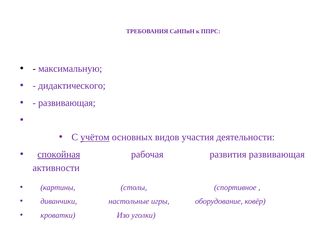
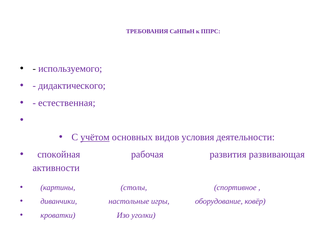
максимальную: максимальную -> используемого
развивающая at (67, 103): развивающая -> естественная
участия: участия -> условия
спокойная underline: present -> none
